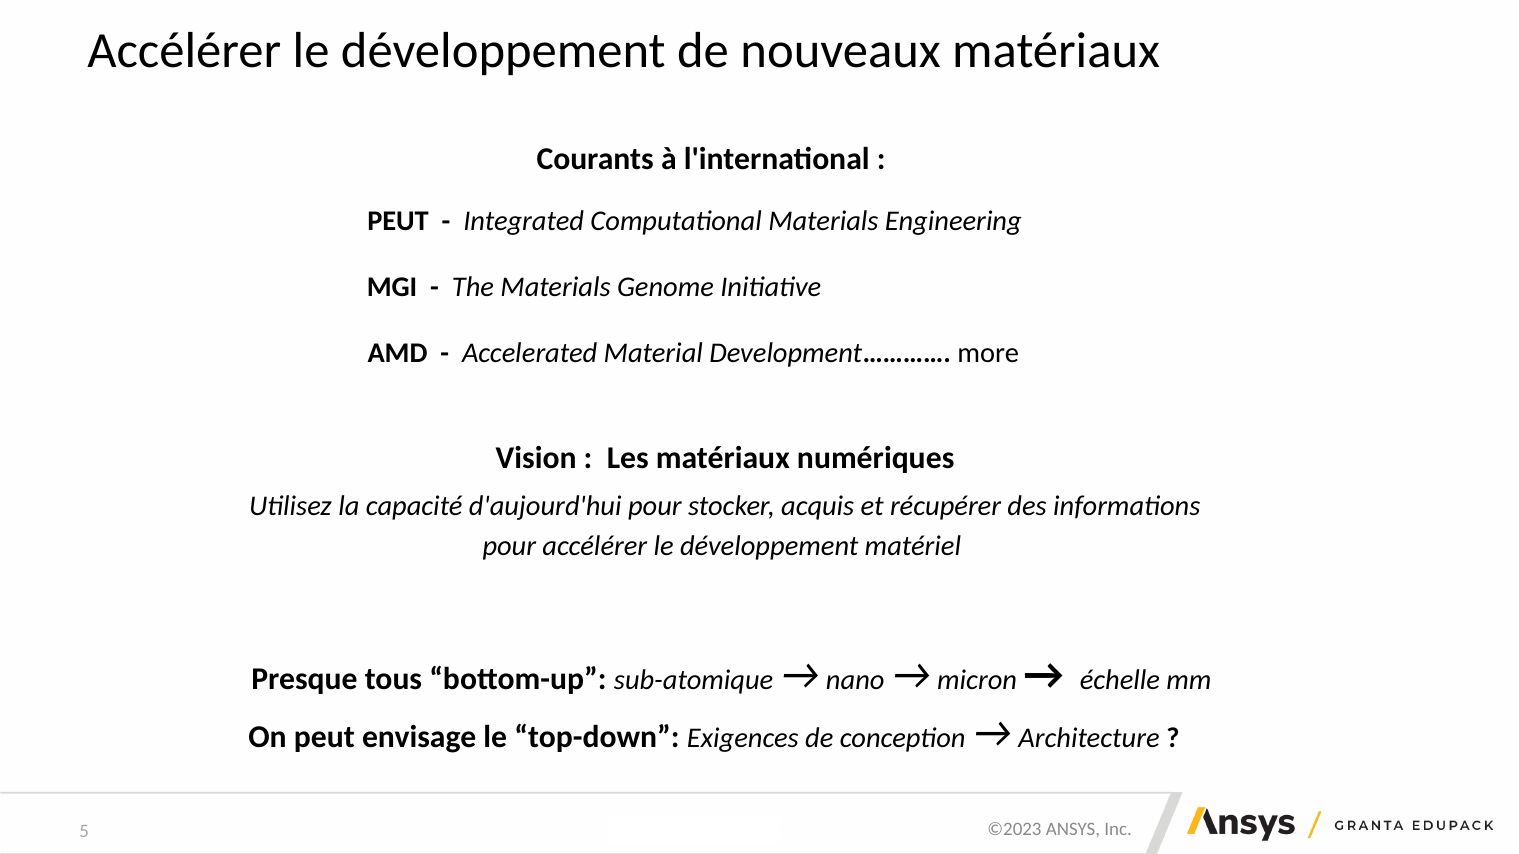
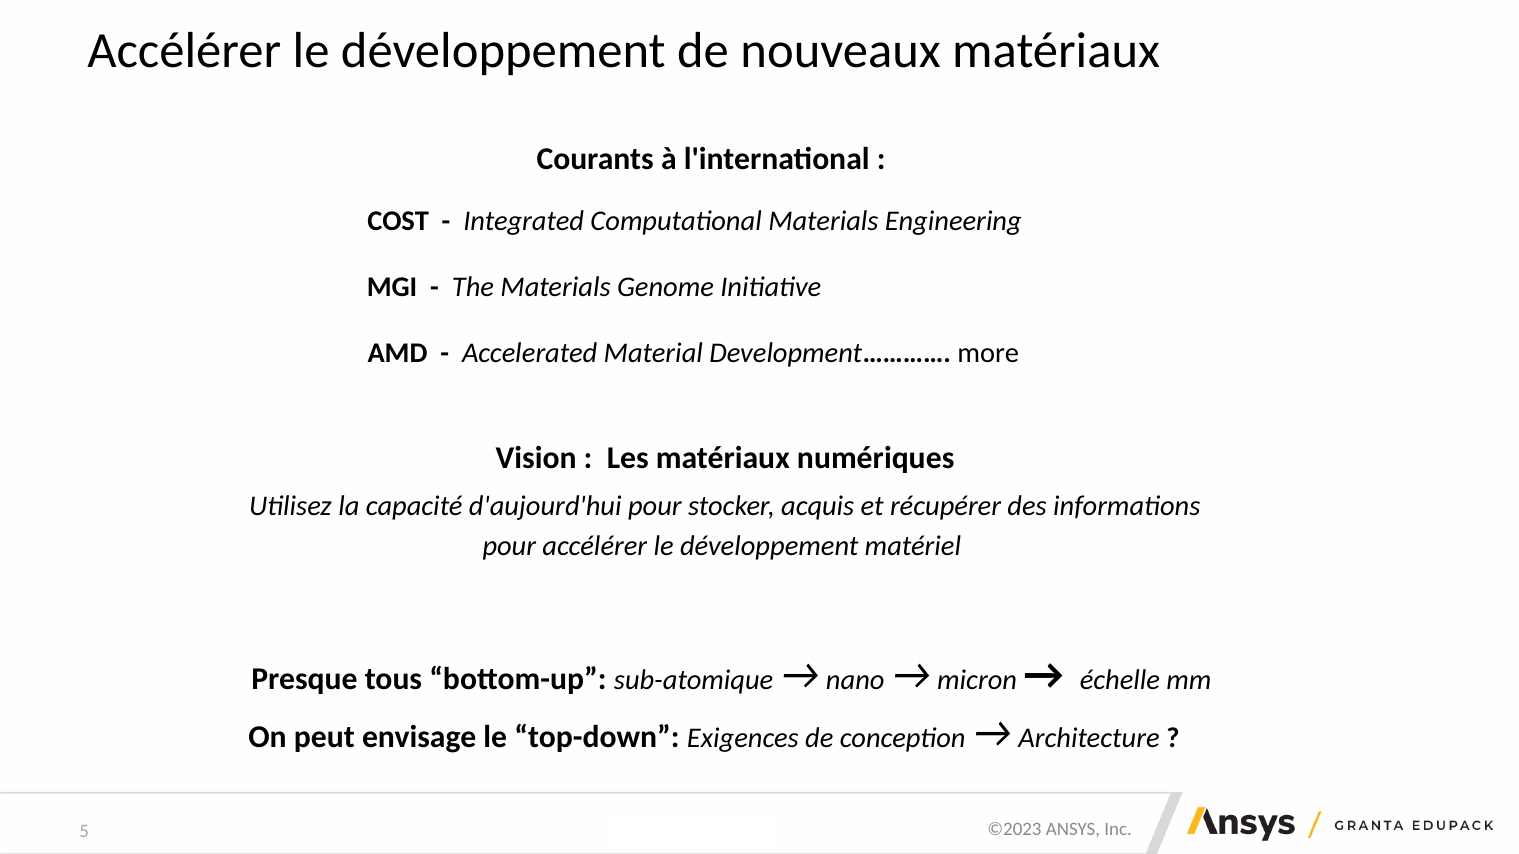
PEUT at (398, 221): PEUT -> COST
